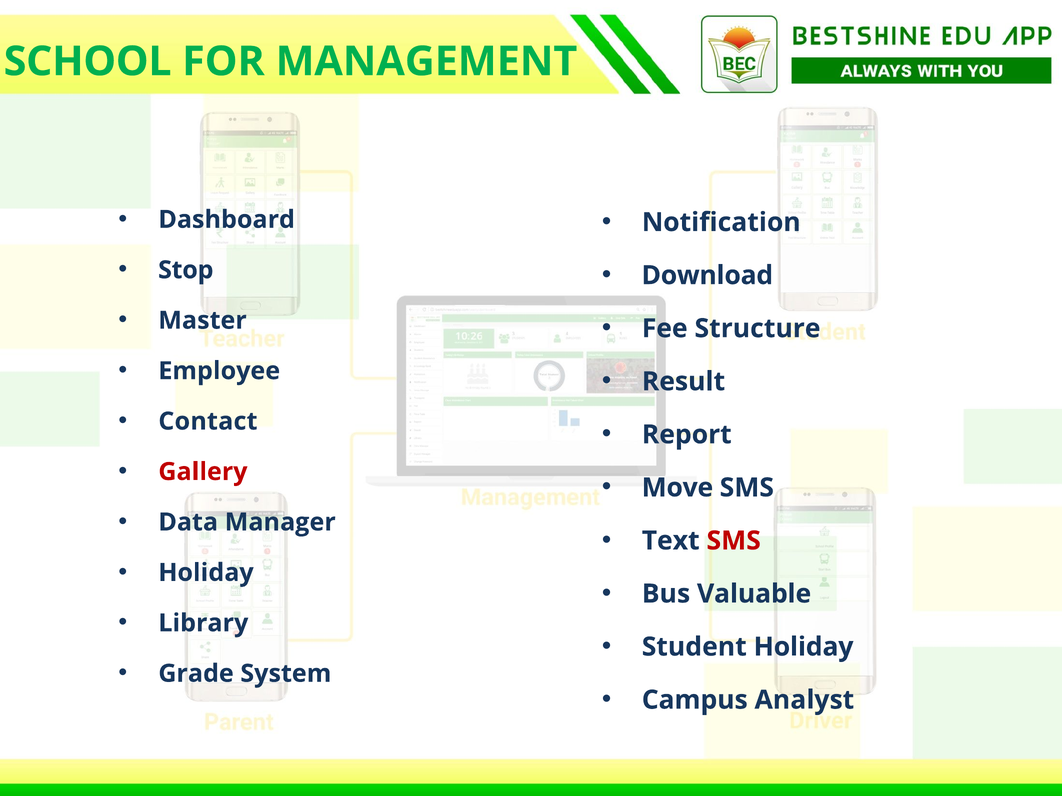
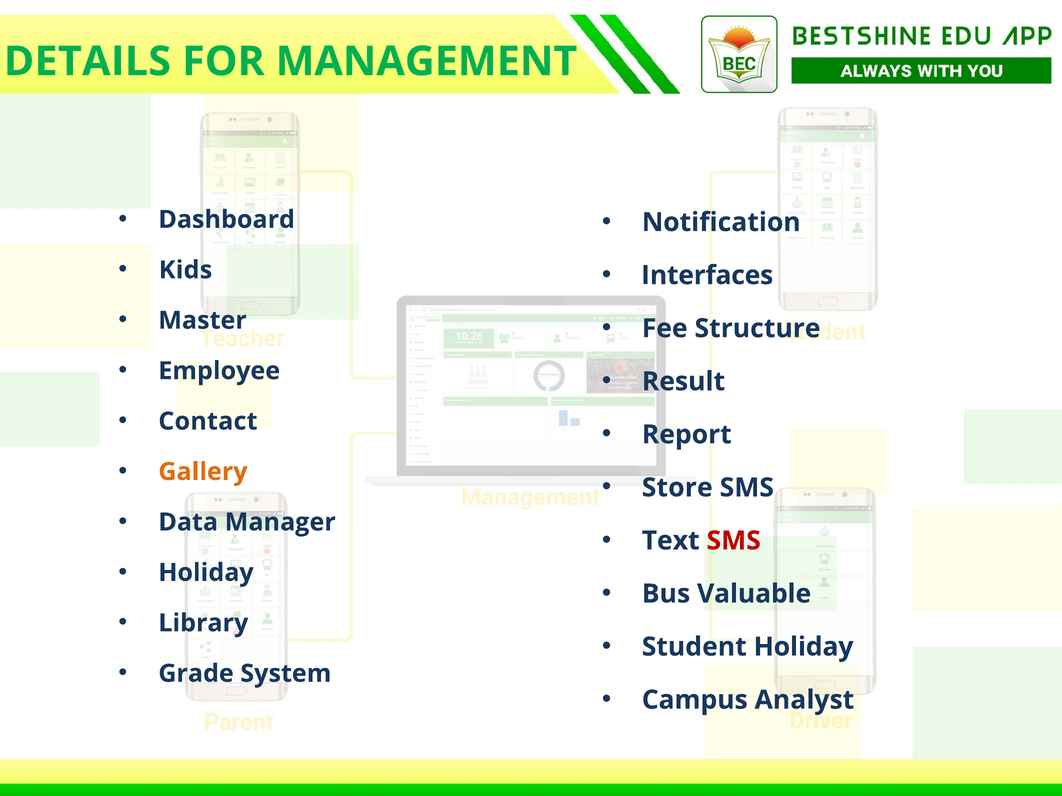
SCHOOL: SCHOOL -> DETAILS
Stop: Stop -> Kids
Download: Download -> Interfaces
Gallery colour: red -> orange
Move: Move -> Store
